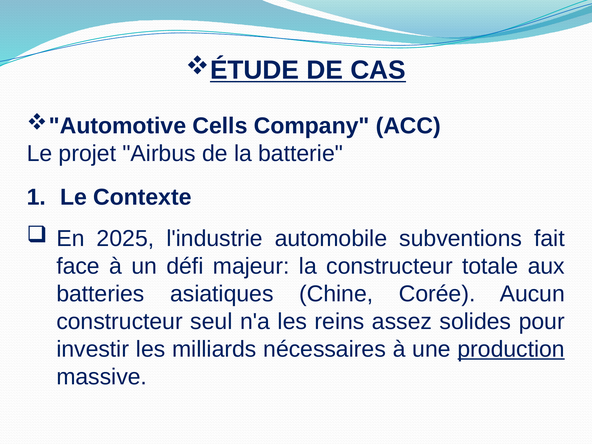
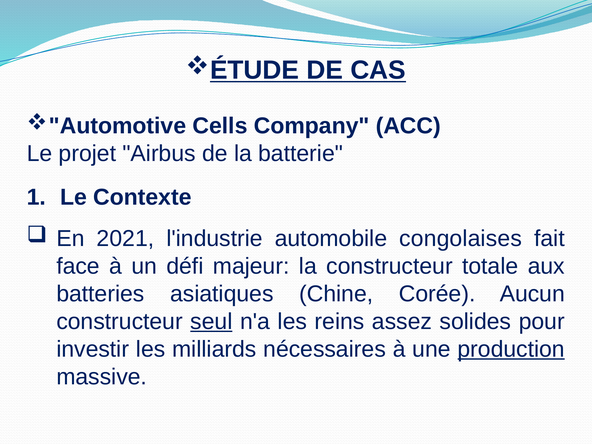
2025: 2025 -> 2021
subventions: subventions -> congolaises
seul underline: none -> present
